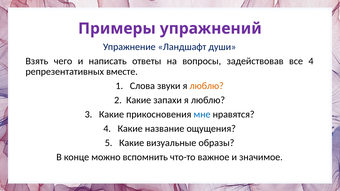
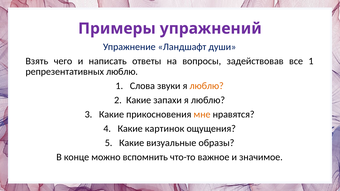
все 4: 4 -> 1
репрезентативных вместе: вместе -> люблю
мне colour: blue -> orange
название: название -> картинок
